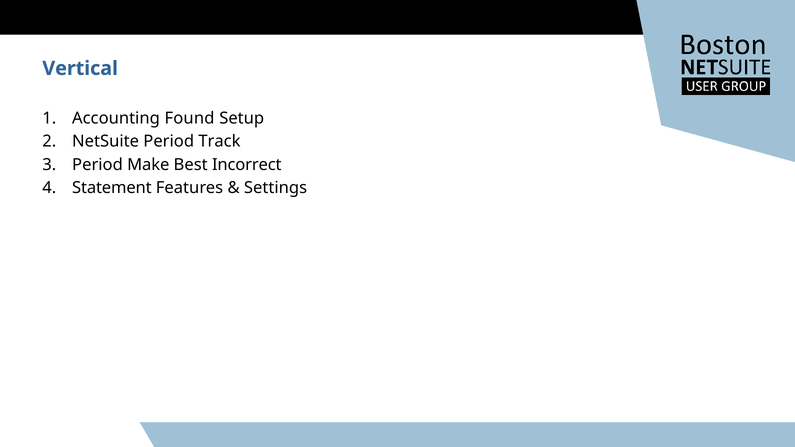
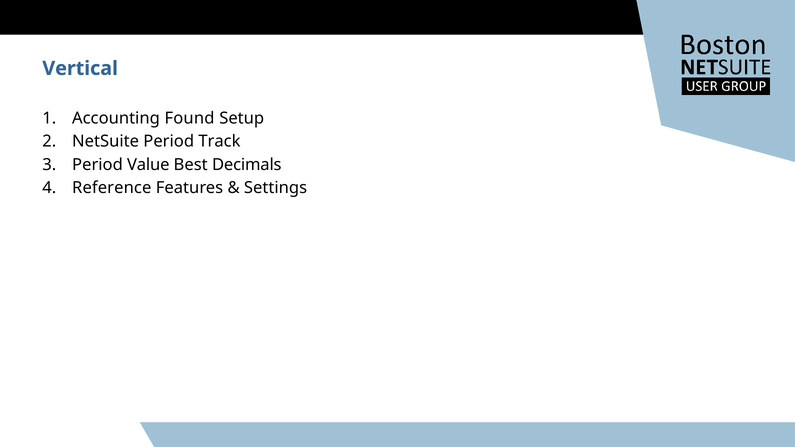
Make: Make -> Value
Incorrect: Incorrect -> Decimals
Statement: Statement -> Reference
